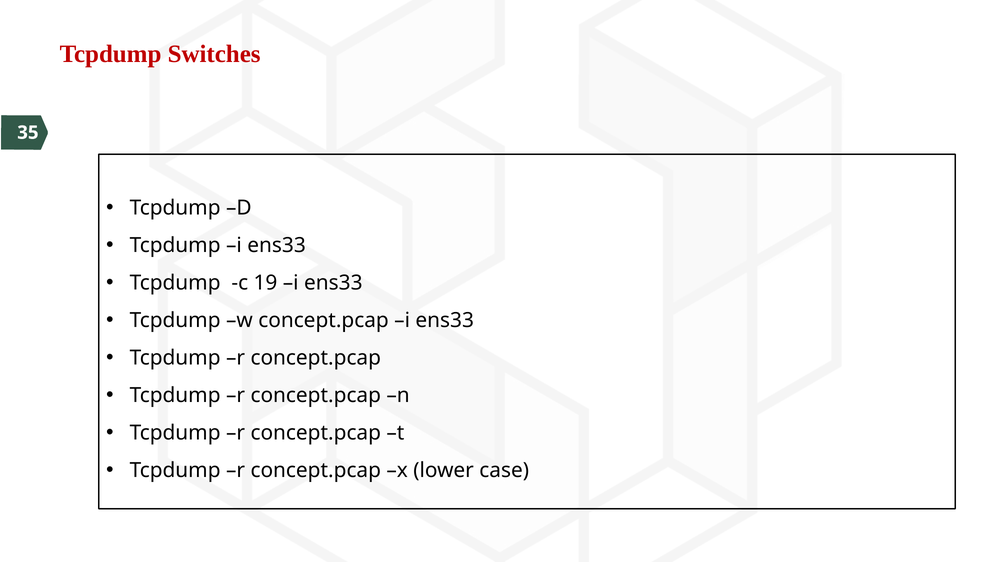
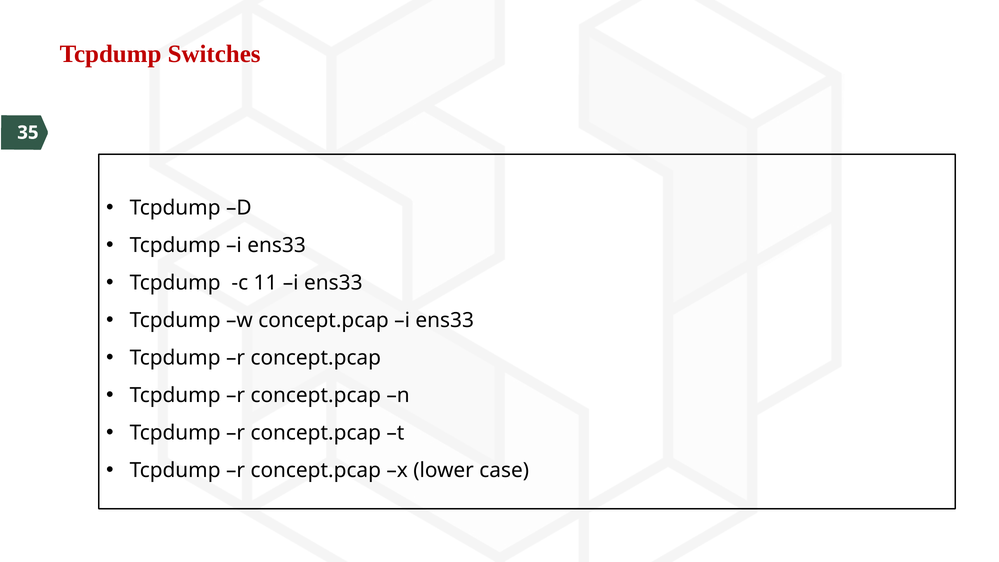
19: 19 -> 11
